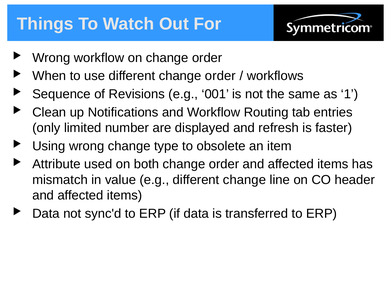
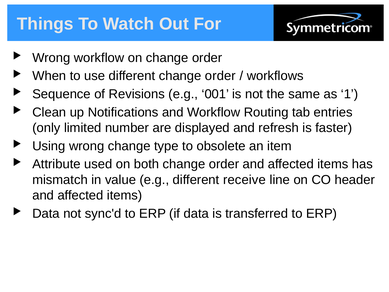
e.g different change: change -> receive
